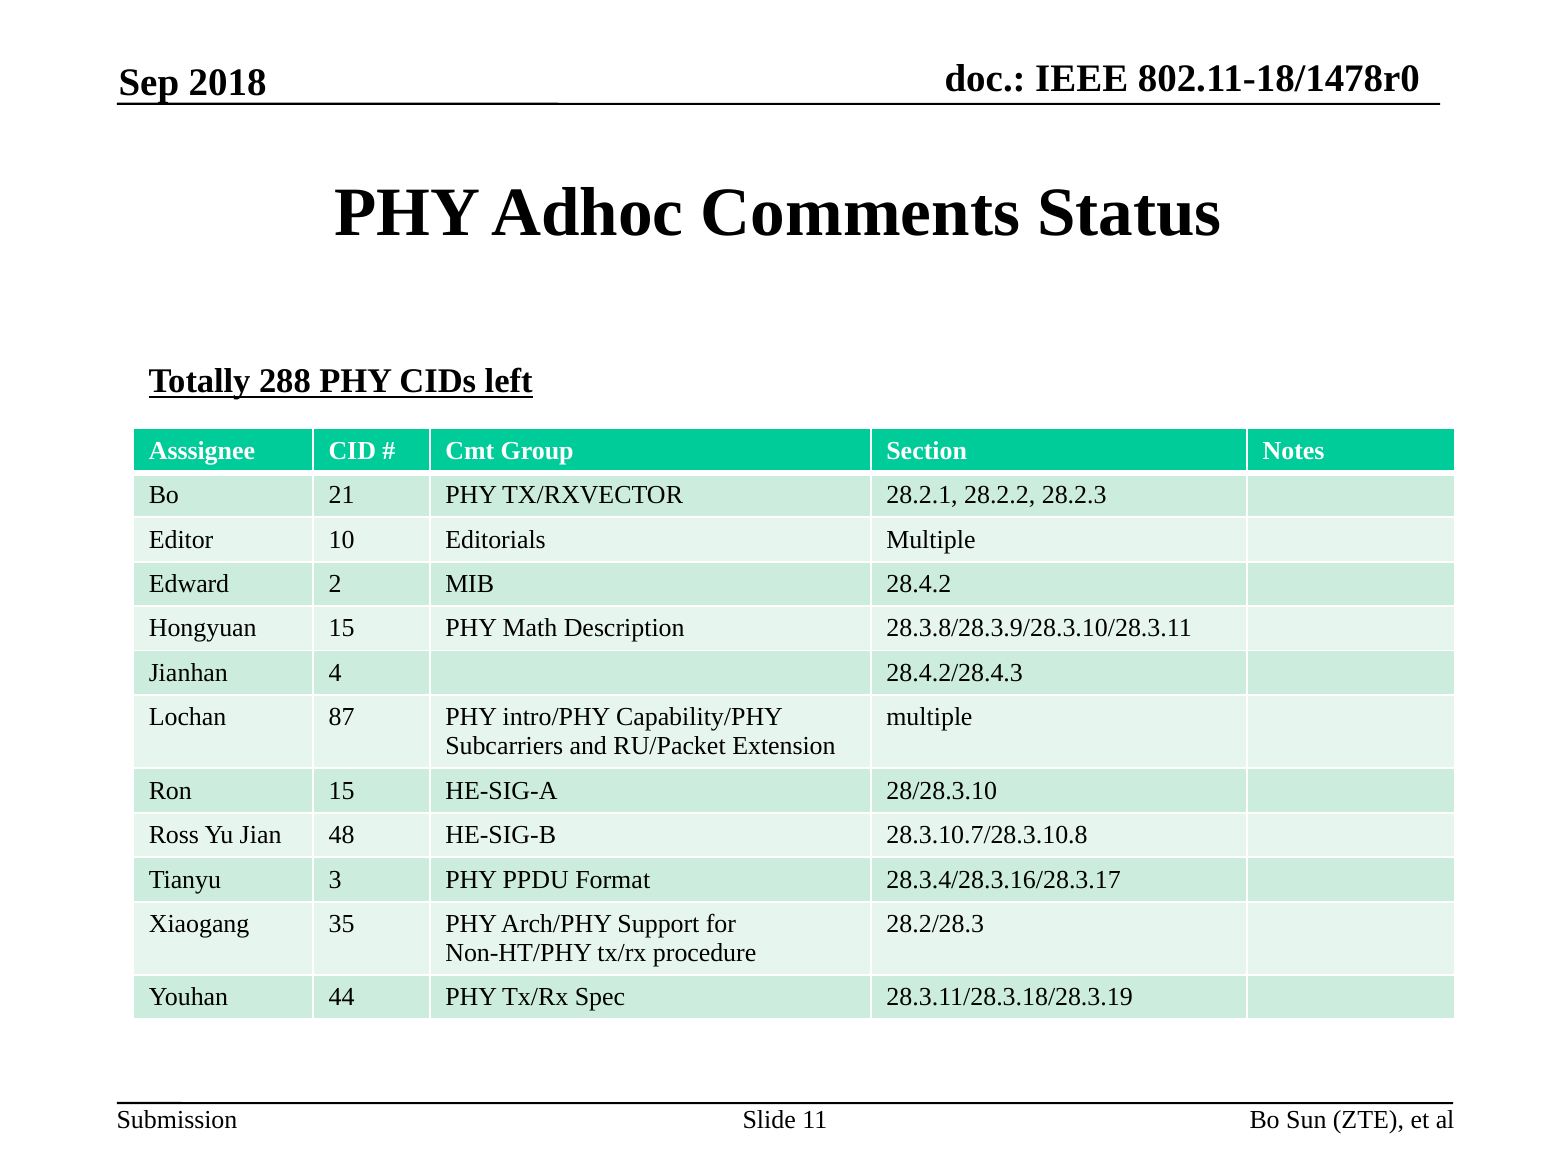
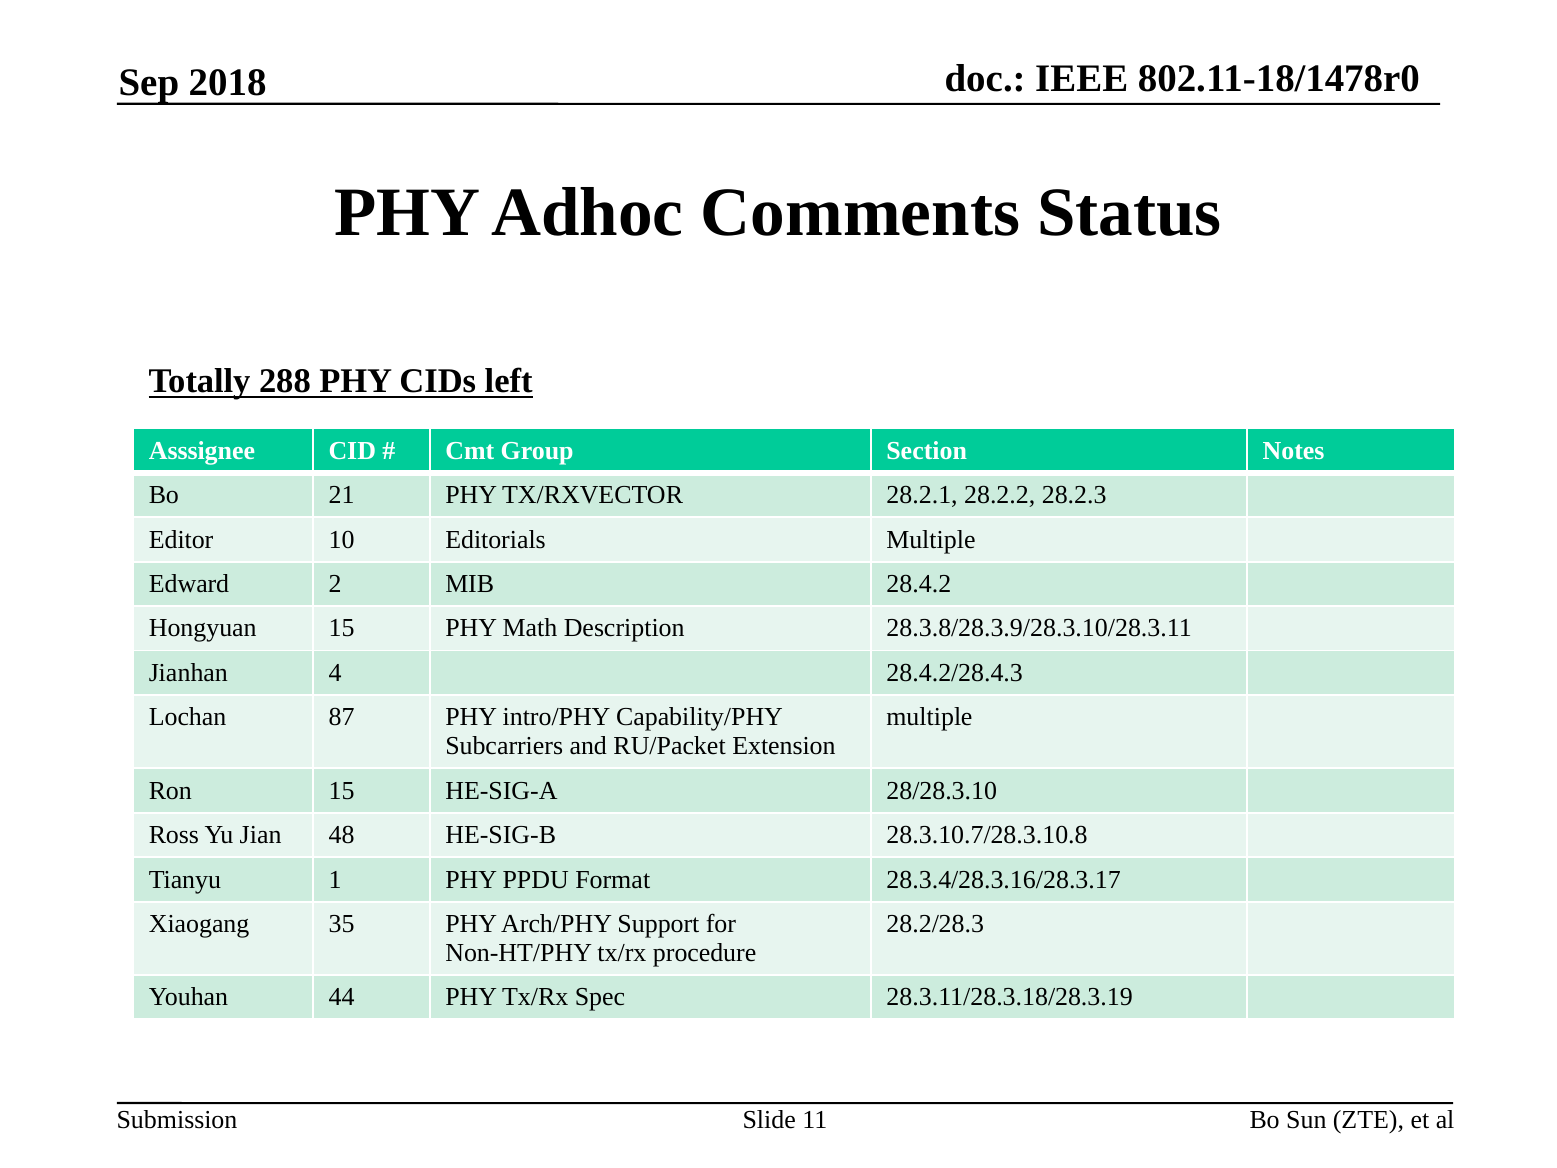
3: 3 -> 1
